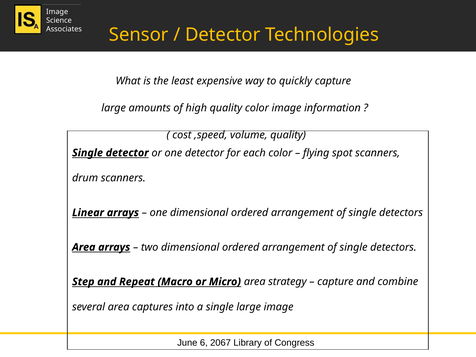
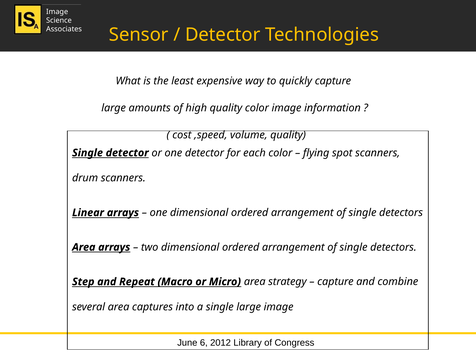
2067: 2067 -> 2012
